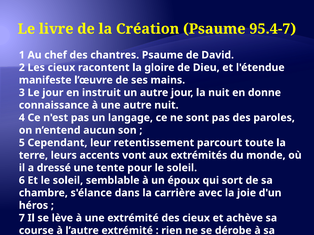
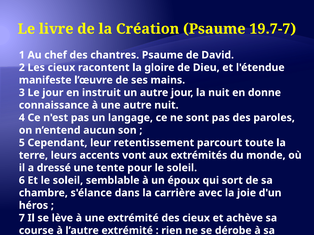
95.4-7: 95.4-7 -> 19.7-7
